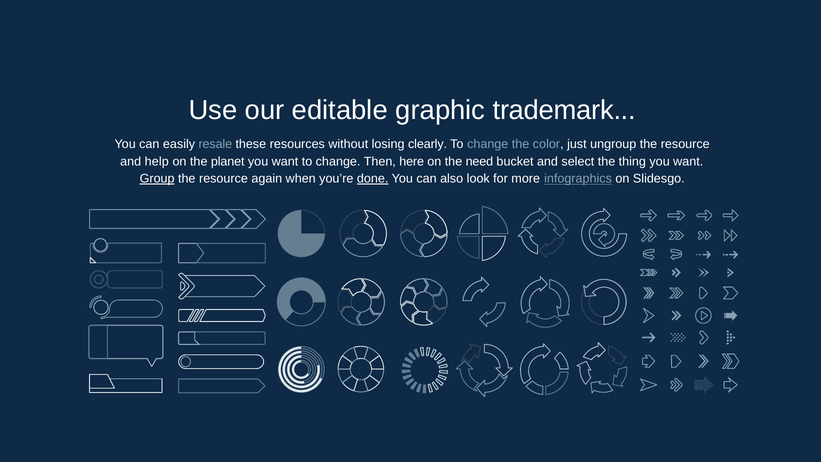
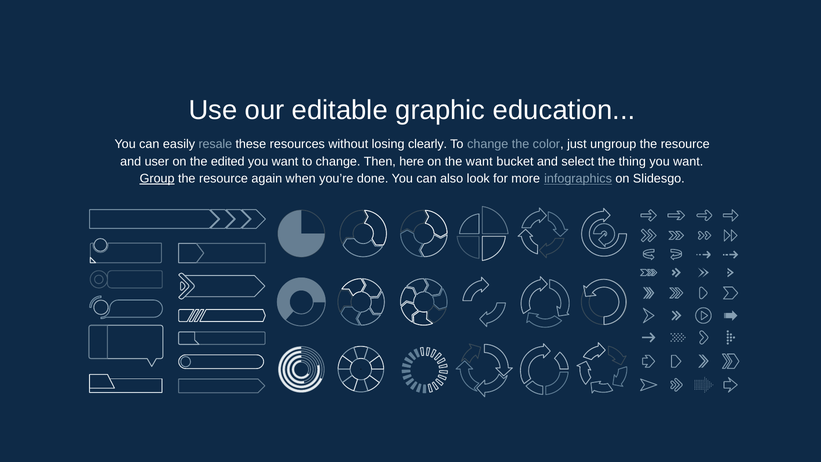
trademark: trademark -> education
help: help -> user
planet: planet -> edited
the need: need -> want
done underline: present -> none
